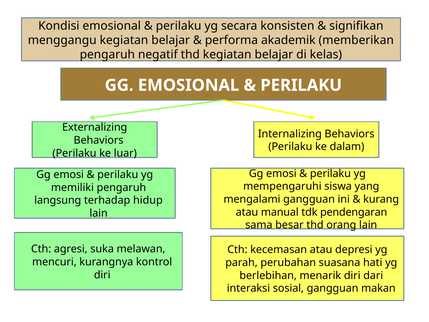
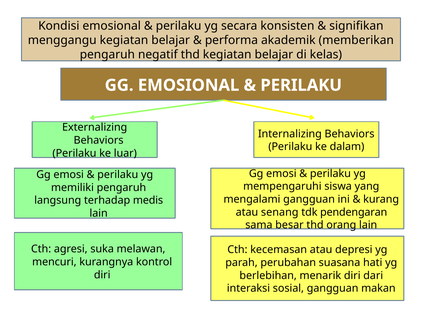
hidup: hidup -> medis
manual: manual -> senang
